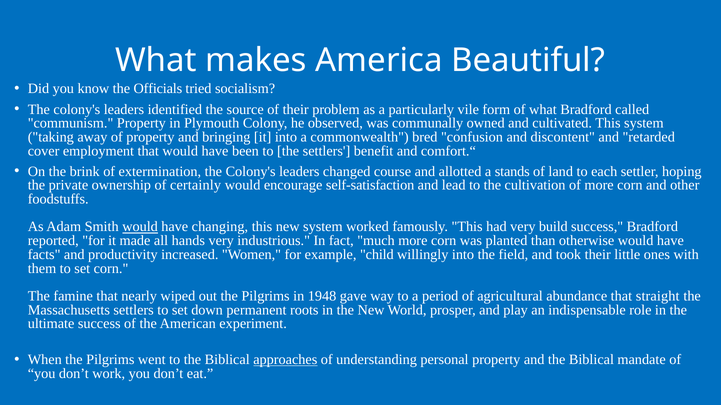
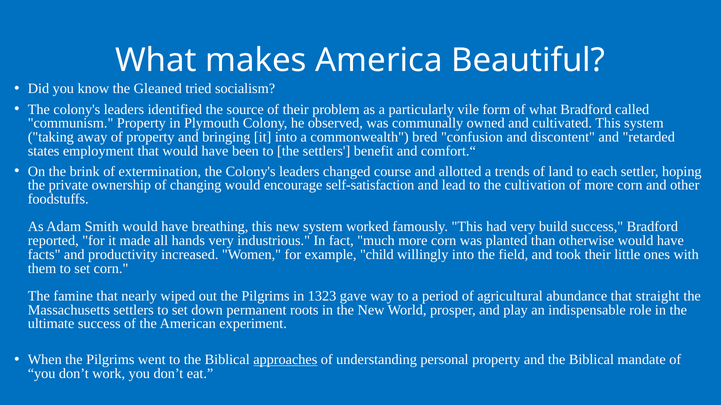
Officials: Officials -> Gleaned
cover: cover -> states
stands: stands -> trends
certainly: certainly -> changing
would at (140, 227) underline: present -> none
changing: changing -> breathing
1948: 1948 -> 1323
